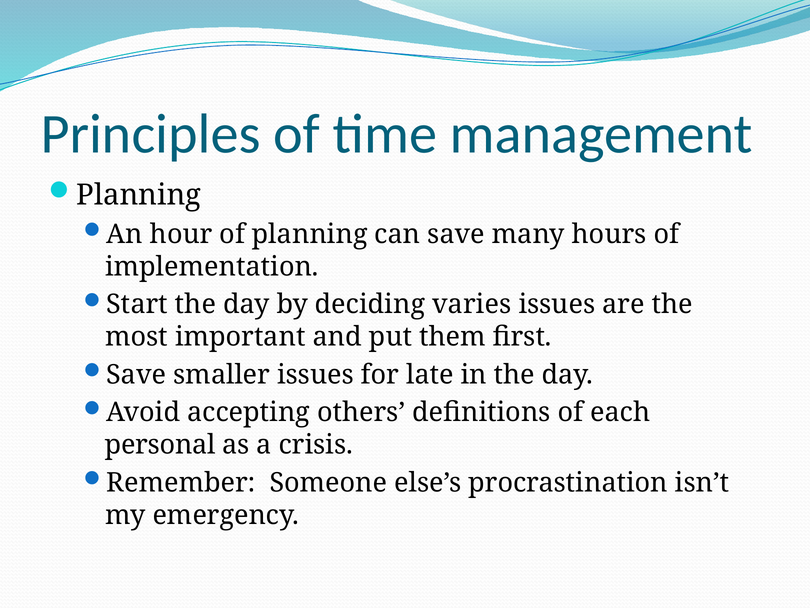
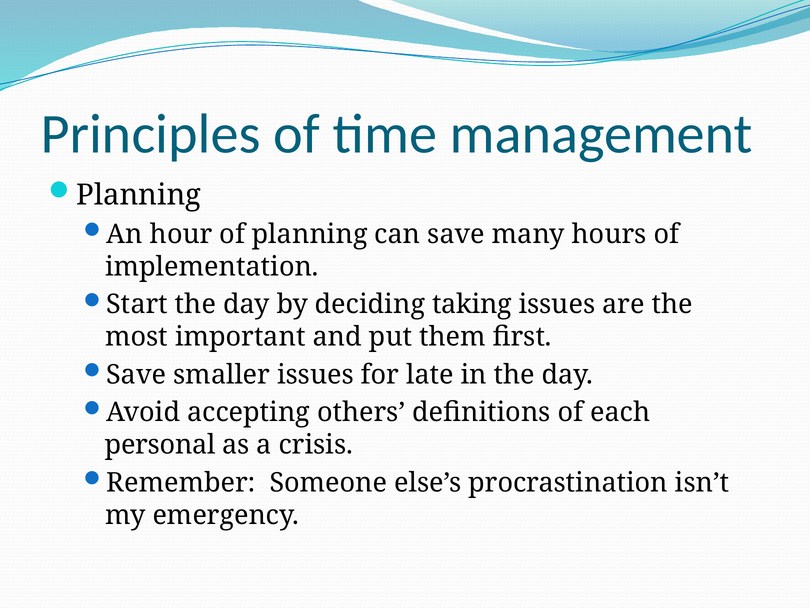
varies: varies -> taking
